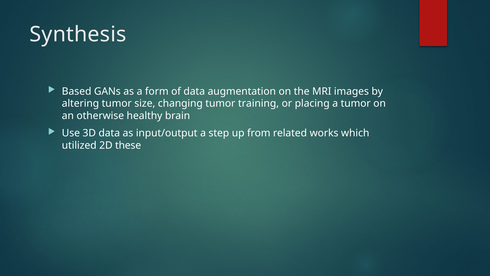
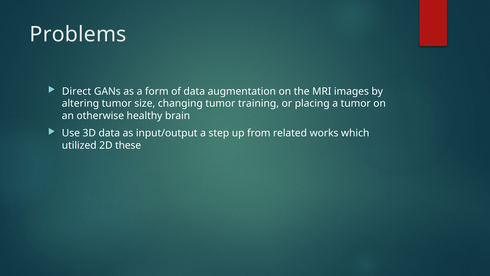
Synthesis: Synthesis -> Problems
Based: Based -> Direct
